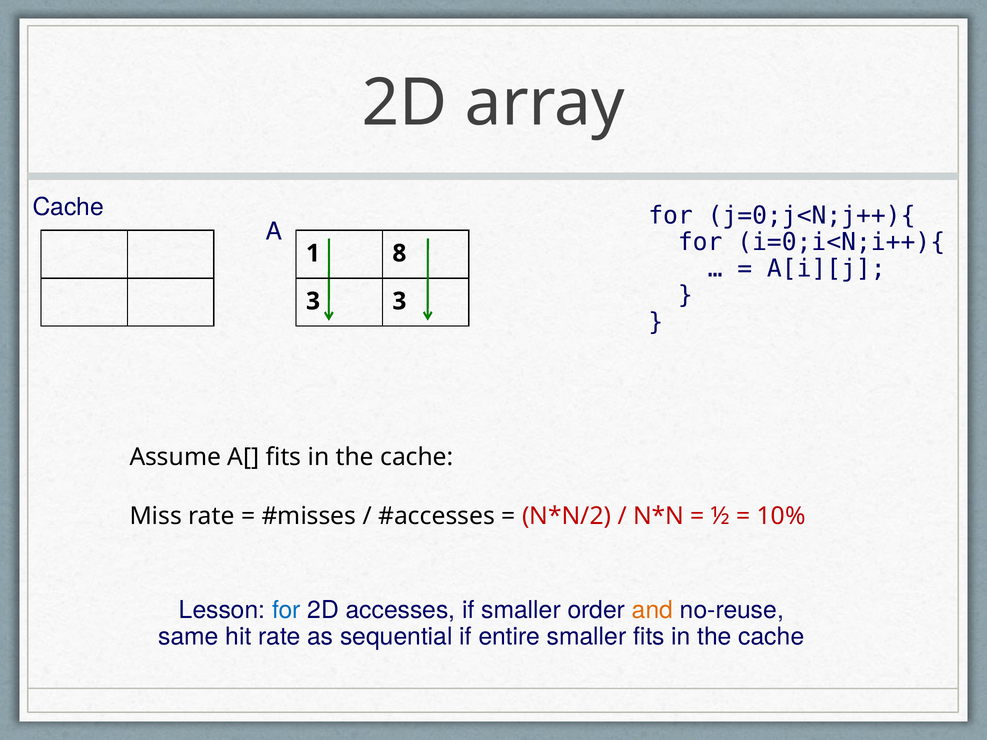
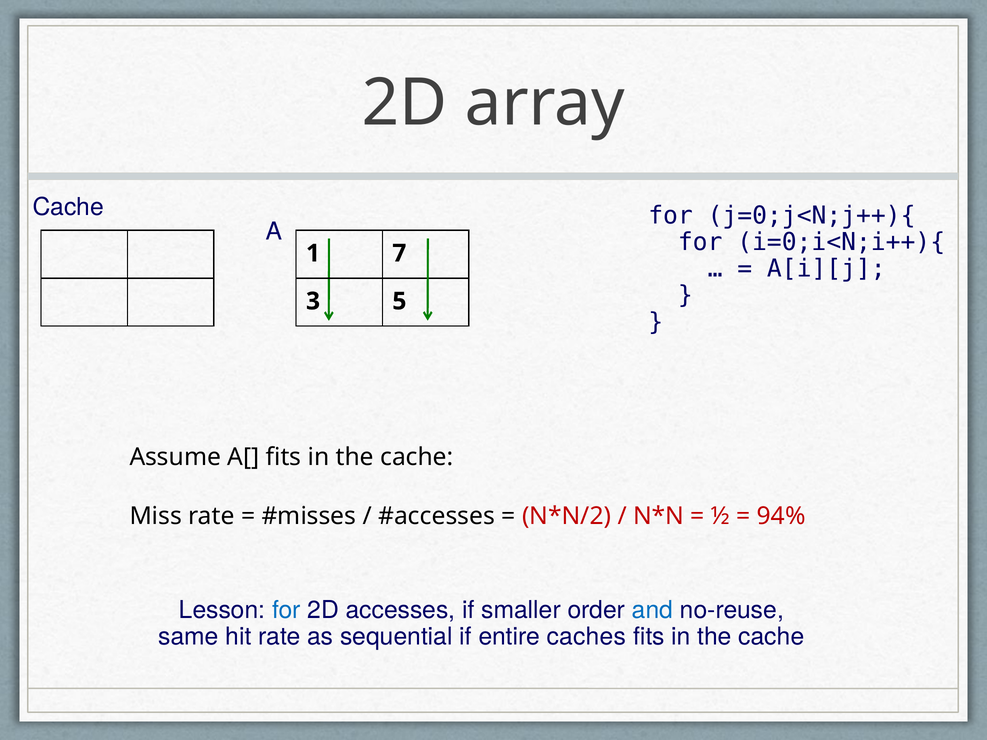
8: 8 -> 7
3 3: 3 -> 5
10%: 10% -> 94%
and colour: orange -> blue
entire smaller: smaller -> caches
